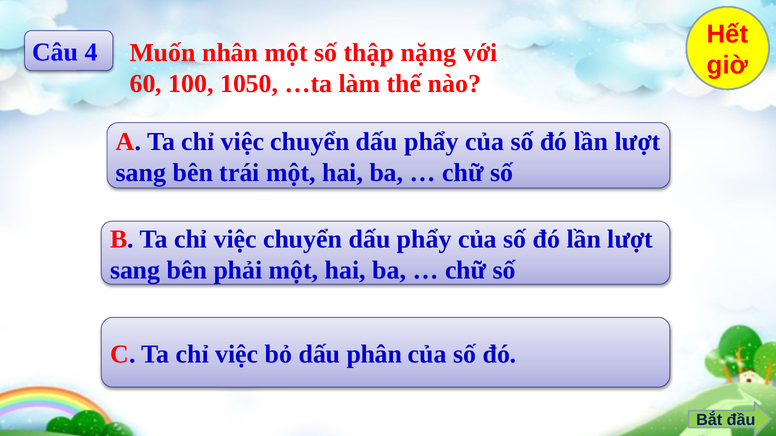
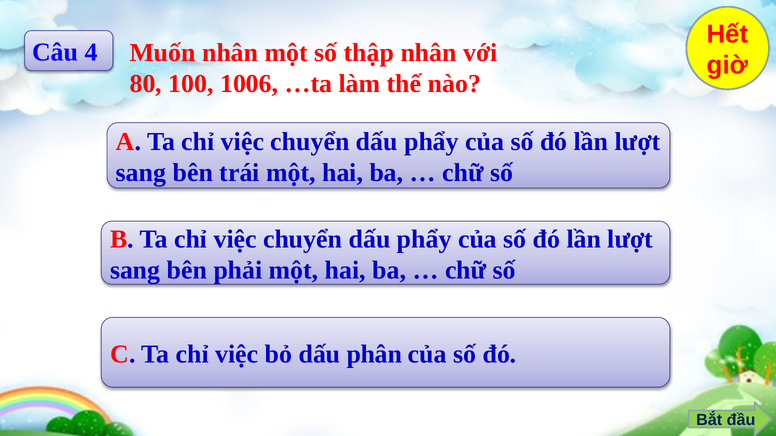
thập nặng: nặng -> nhân
60: 60 -> 80
1050: 1050 -> 1006
